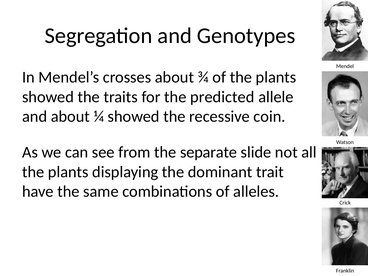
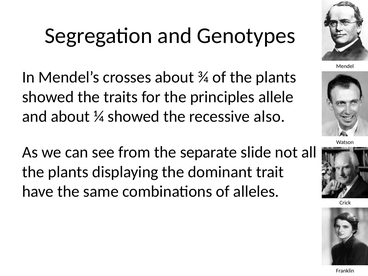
predicted: predicted -> principles
coin: coin -> also
